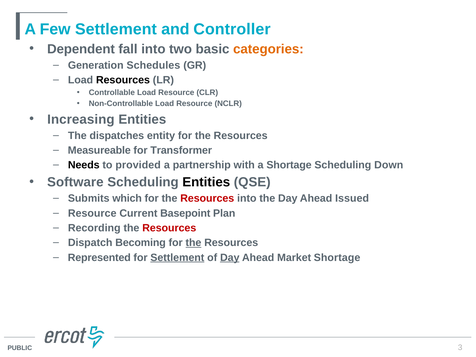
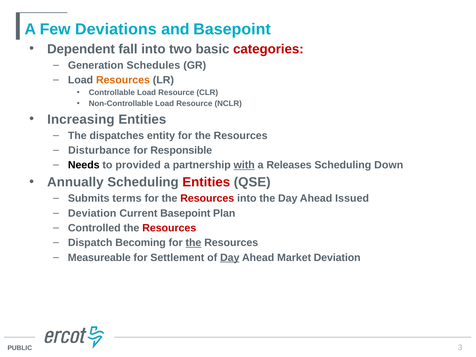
Few Settlement: Settlement -> Deviations
and Controller: Controller -> Basepoint
categories colour: orange -> red
Resources at (123, 80) colour: black -> orange
Measureable: Measureable -> Disturbance
Transformer: Transformer -> Responsible
with underline: none -> present
a Shortage: Shortage -> Releases
Software: Software -> Annually
Entities at (206, 182) colour: black -> red
which: which -> terms
Resource at (92, 213): Resource -> Deviation
Recording: Recording -> Controlled
Represented: Represented -> Measureable
Settlement at (177, 258) underline: present -> none
Market Shortage: Shortage -> Deviation
